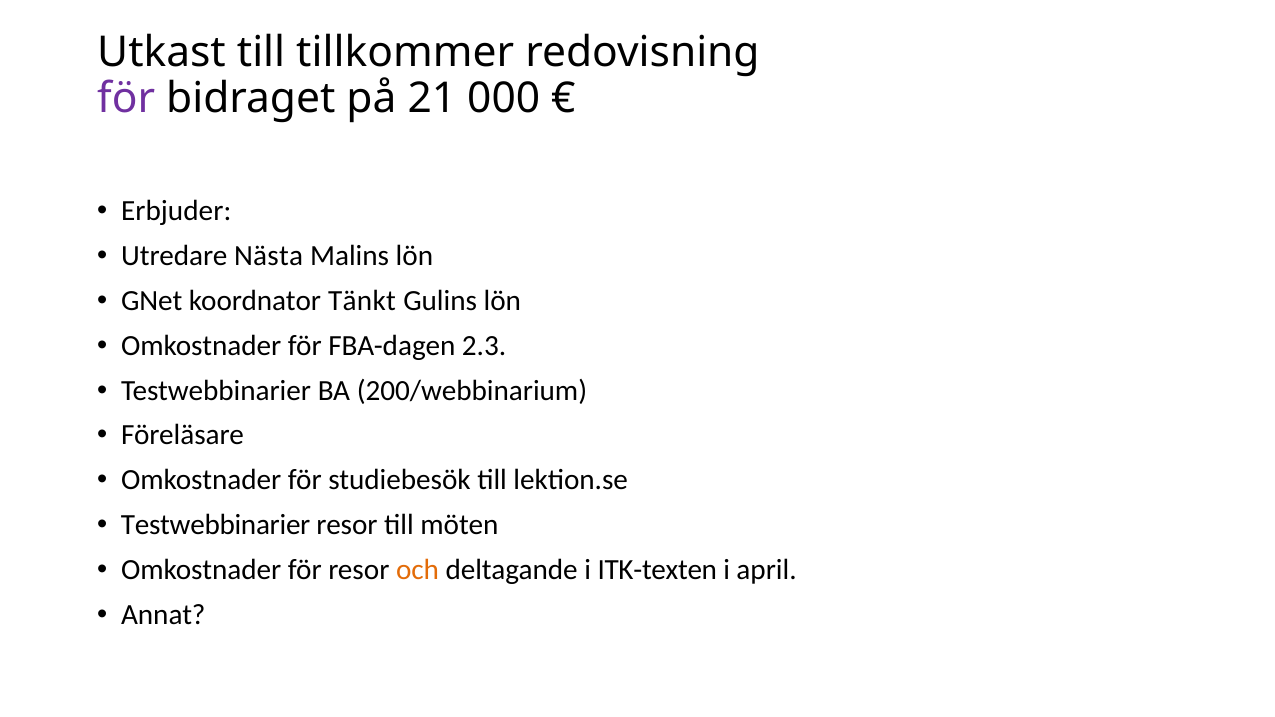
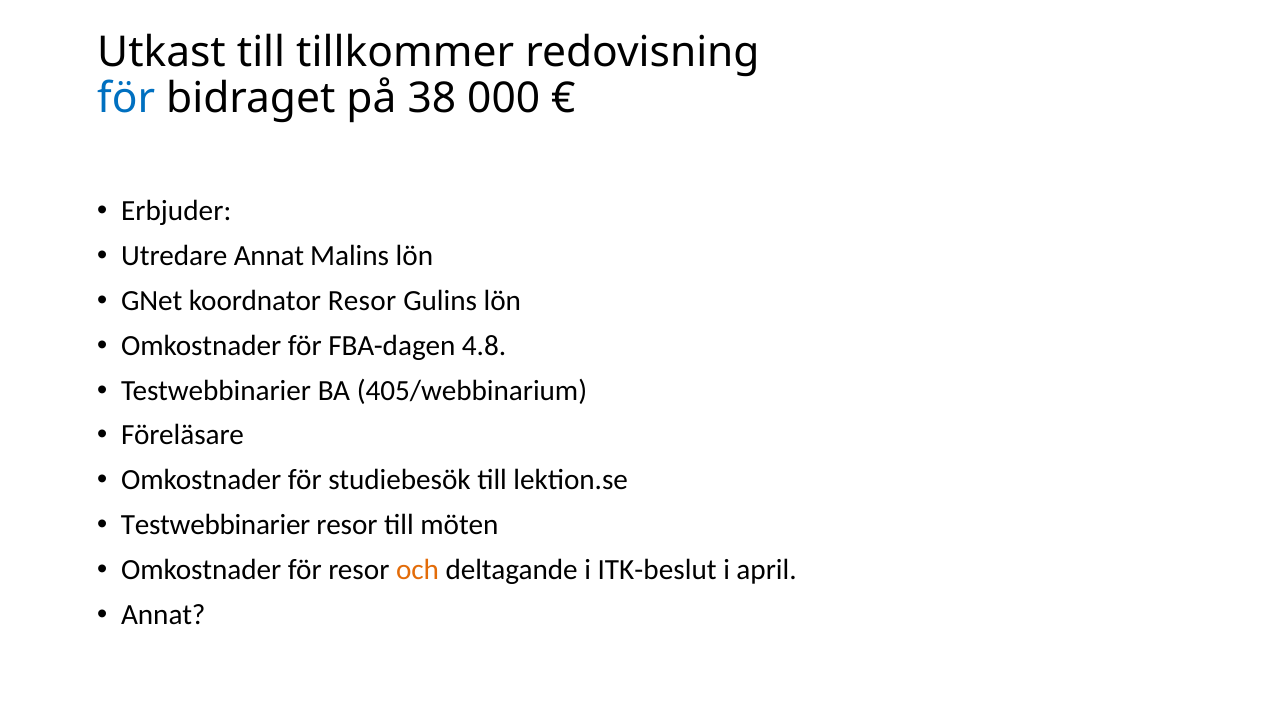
för at (126, 98) colour: purple -> blue
21: 21 -> 38
Utredare Nästa: Nästa -> Annat
koordnator Tänkt: Tänkt -> Resor
2.3: 2.3 -> 4.8
200/webbinarium: 200/webbinarium -> 405/webbinarium
ITK-texten: ITK-texten -> ITK-beslut
